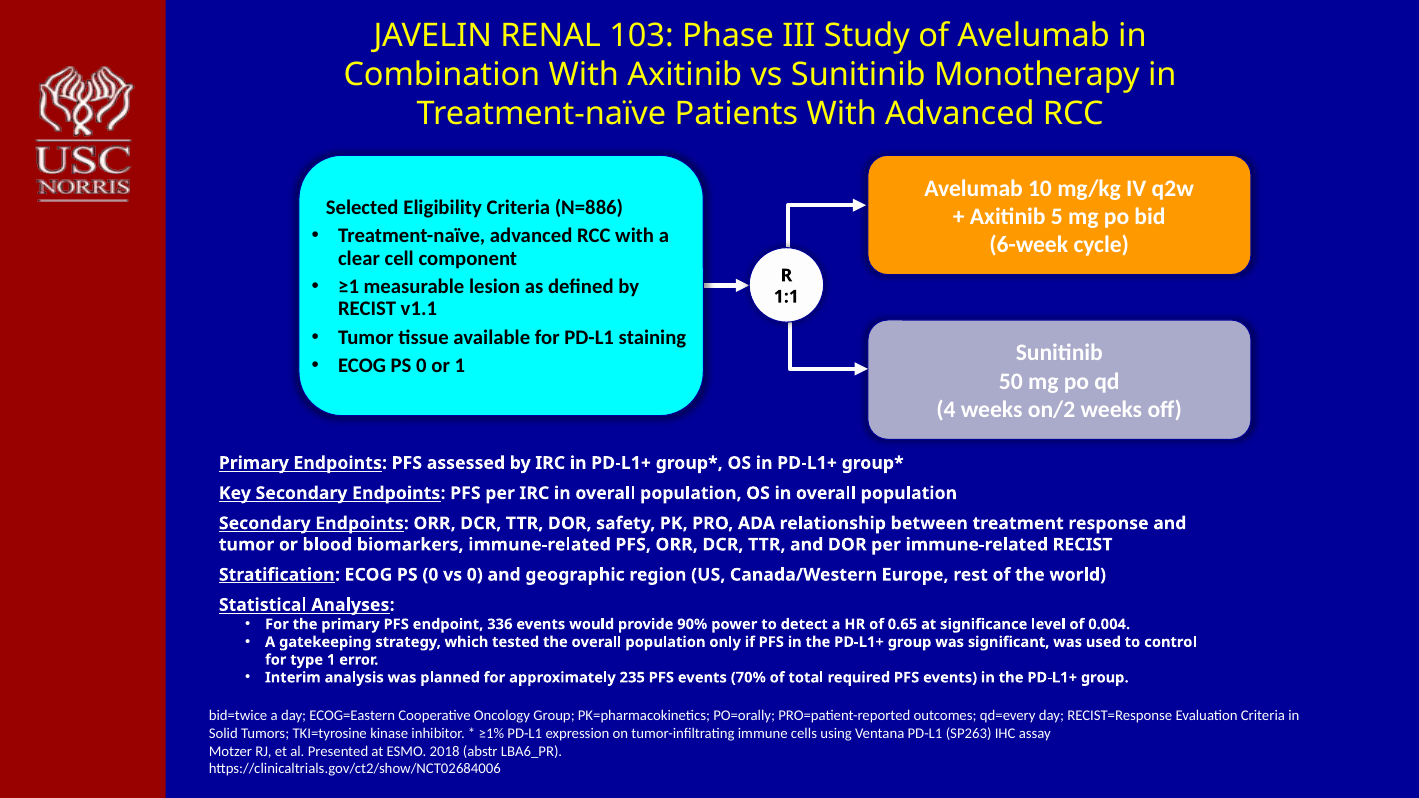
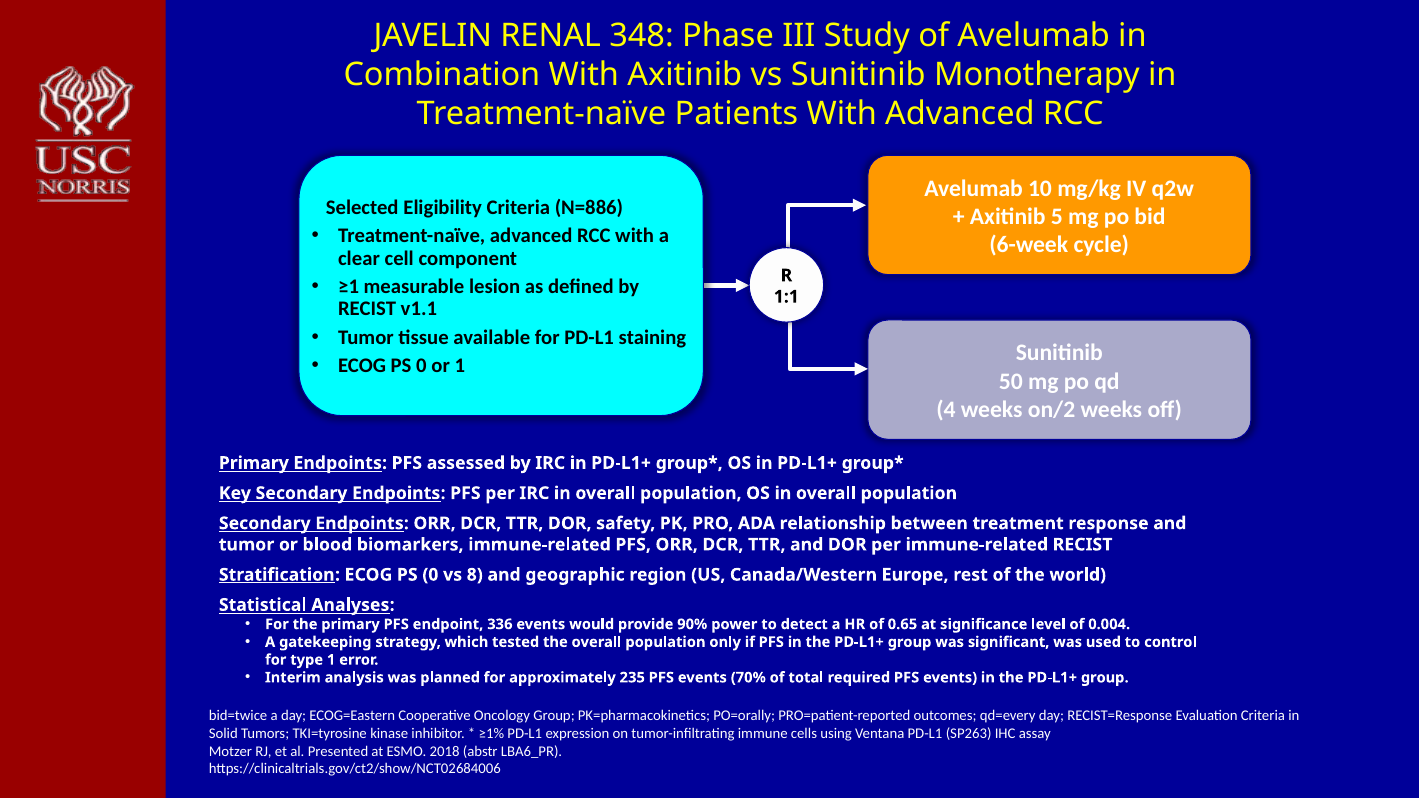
103: 103 -> 348
vs 0: 0 -> 8
